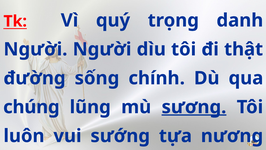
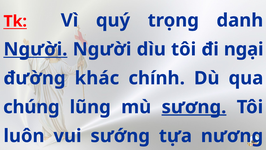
Người at (35, 49) underline: none -> present
thật: thật -> ngại
sống: sống -> khác
